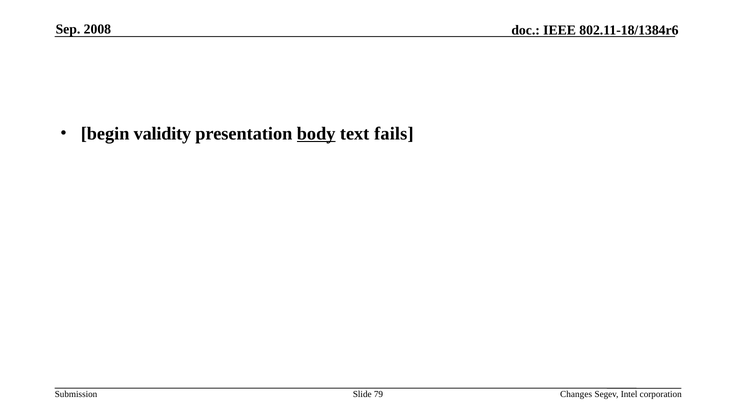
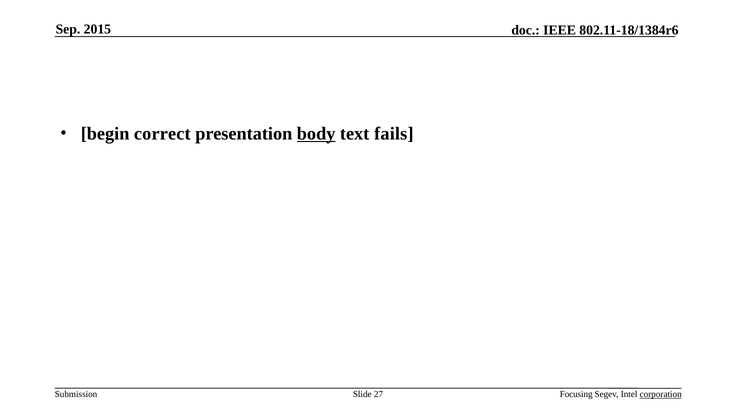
2008: 2008 -> 2015
validity: validity -> correct
79: 79 -> 27
Changes: Changes -> Focusing
corporation underline: none -> present
